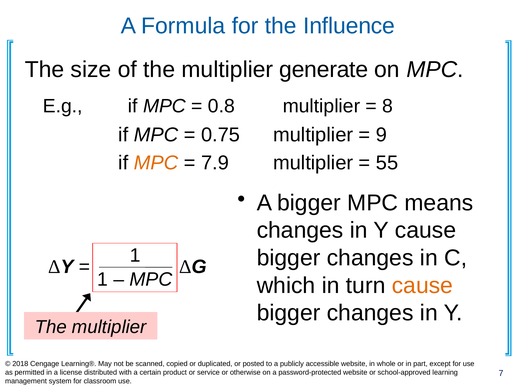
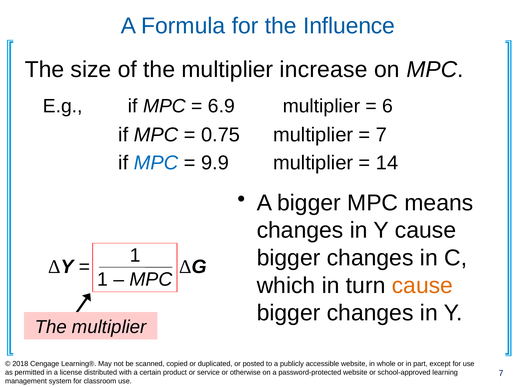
generate: generate -> increase
0.8: 0.8 -> 6.9
8: 8 -> 6
9 at (381, 135): 9 -> 7
MPC at (156, 163) colour: orange -> blue
7.9: 7.9 -> 9.9
55: 55 -> 14
